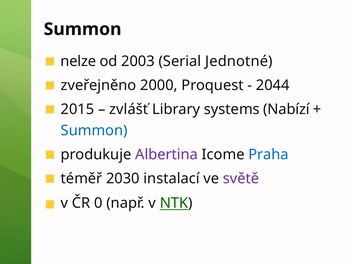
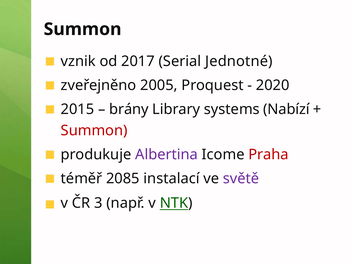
nelze: nelze -> vznik
2003: 2003 -> 2017
2000: 2000 -> 2005
2044: 2044 -> 2020
zvlášť: zvlášť -> brány
Summon at (94, 130) colour: blue -> red
Praha colour: blue -> red
2030: 2030 -> 2085
0: 0 -> 3
